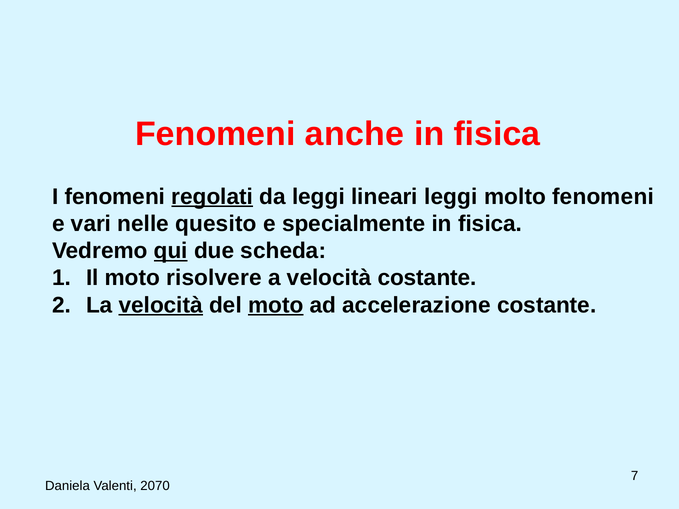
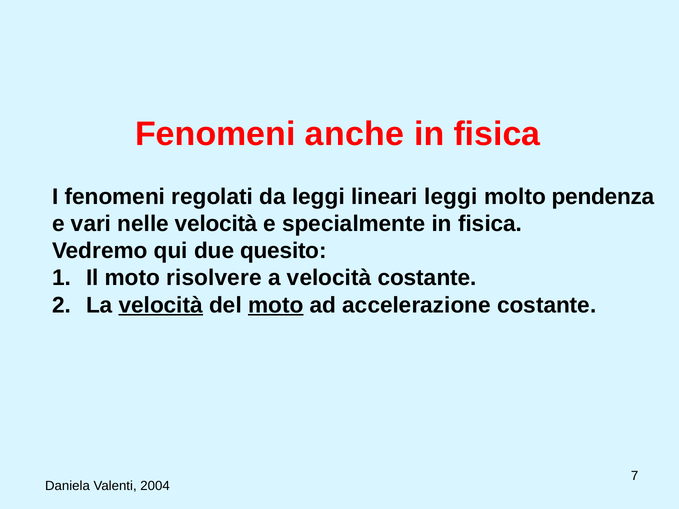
regolati underline: present -> none
molto fenomeni: fenomeni -> pendenza
nelle quesito: quesito -> velocità
qui underline: present -> none
scheda: scheda -> quesito
2070: 2070 -> 2004
